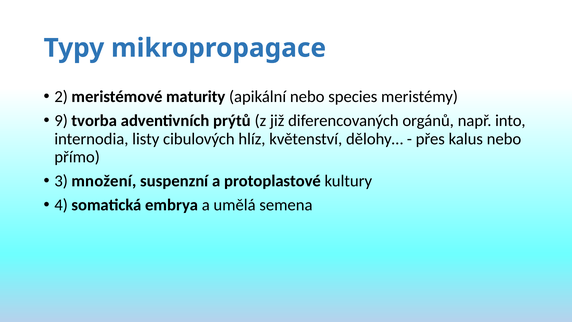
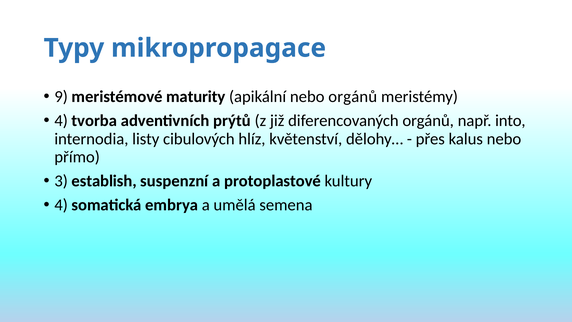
2: 2 -> 9
nebo species: species -> orgánů
9 at (61, 121): 9 -> 4
množení: množení -> establish
